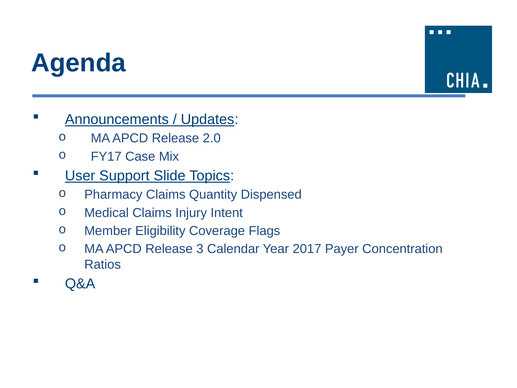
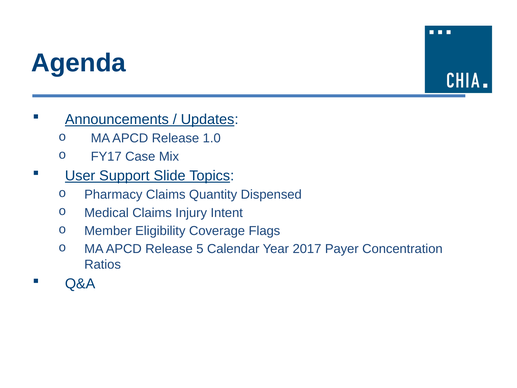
2.0: 2.0 -> 1.0
3: 3 -> 5
